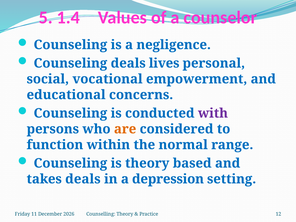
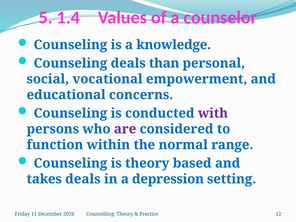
negligence: negligence -> knowledge
lives: lives -> than
are colour: orange -> purple
